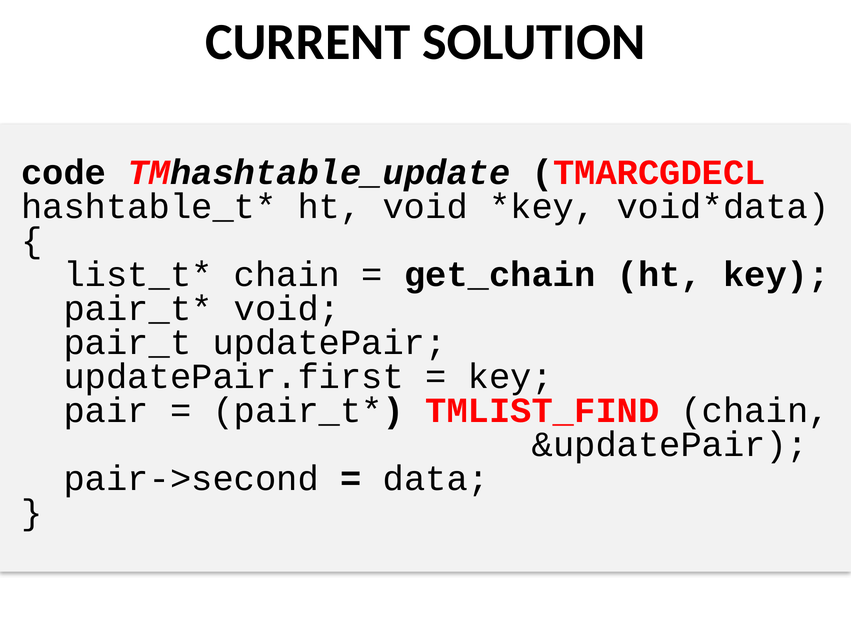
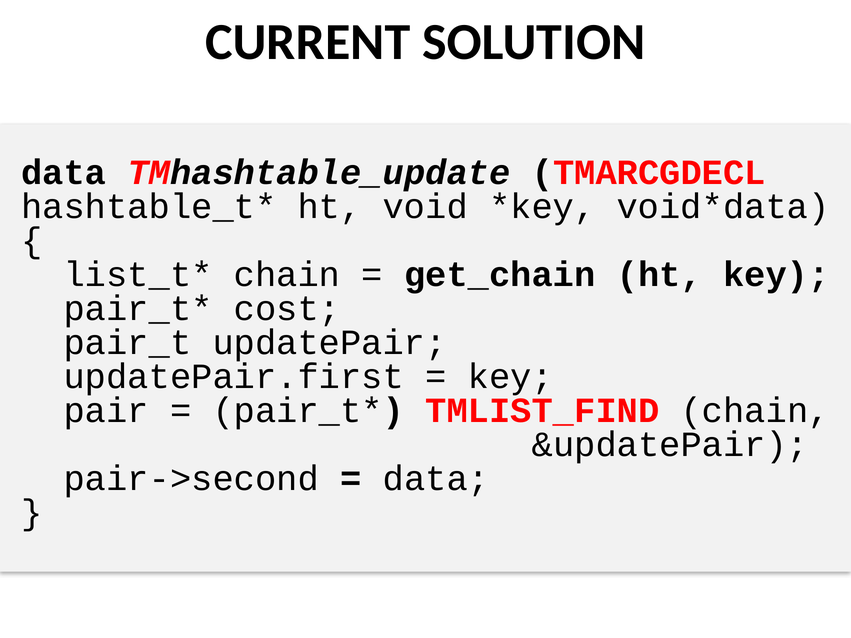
code at (64, 172): code -> data
void at (287, 309): void -> cost
